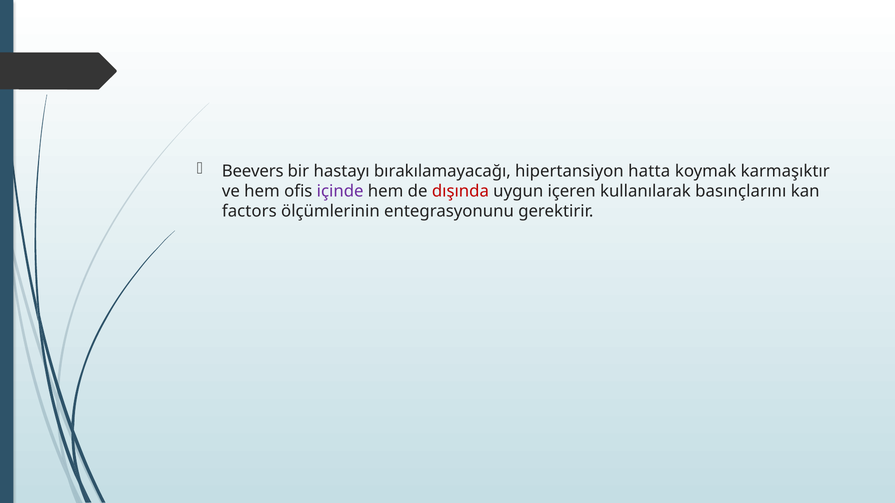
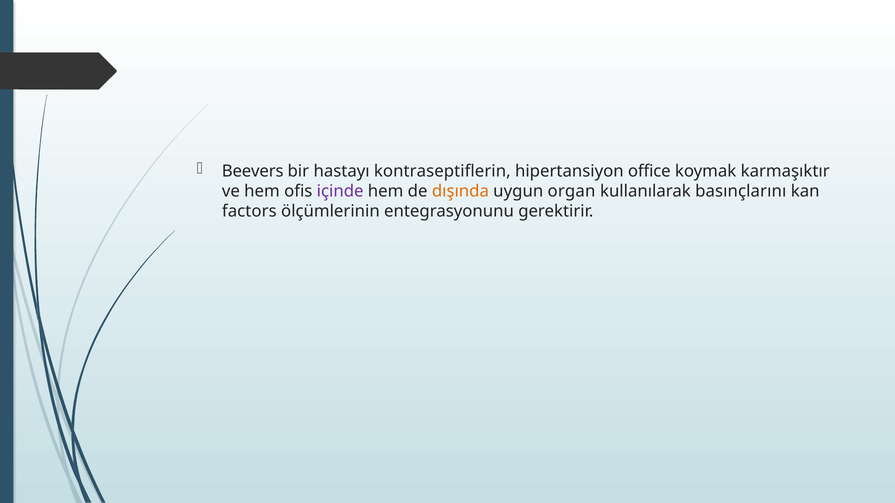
bırakılamayacağı: bırakılamayacağı -> kontraseptiflerin
hatta: hatta -> office
dışında colour: red -> orange
içeren: içeren -> organ
